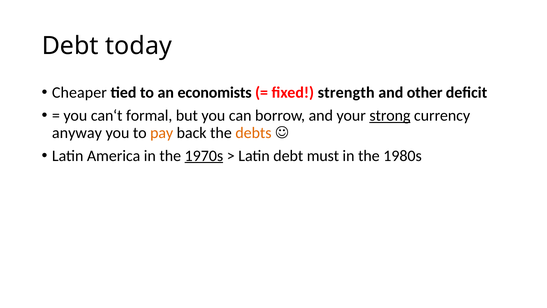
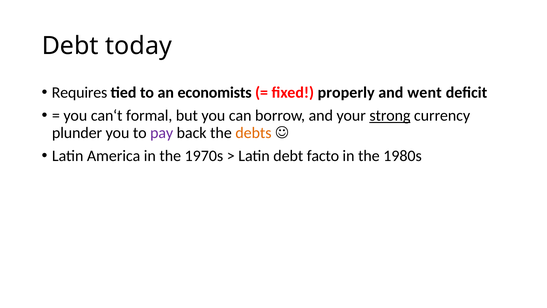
Cheaper: Cheaper -> Requires
strength: strength -> properly
other: other -> went
anyway: anyway -> plunder
pay colour: orange -> purple
1970s underline: present -> none
must: must -> facto
